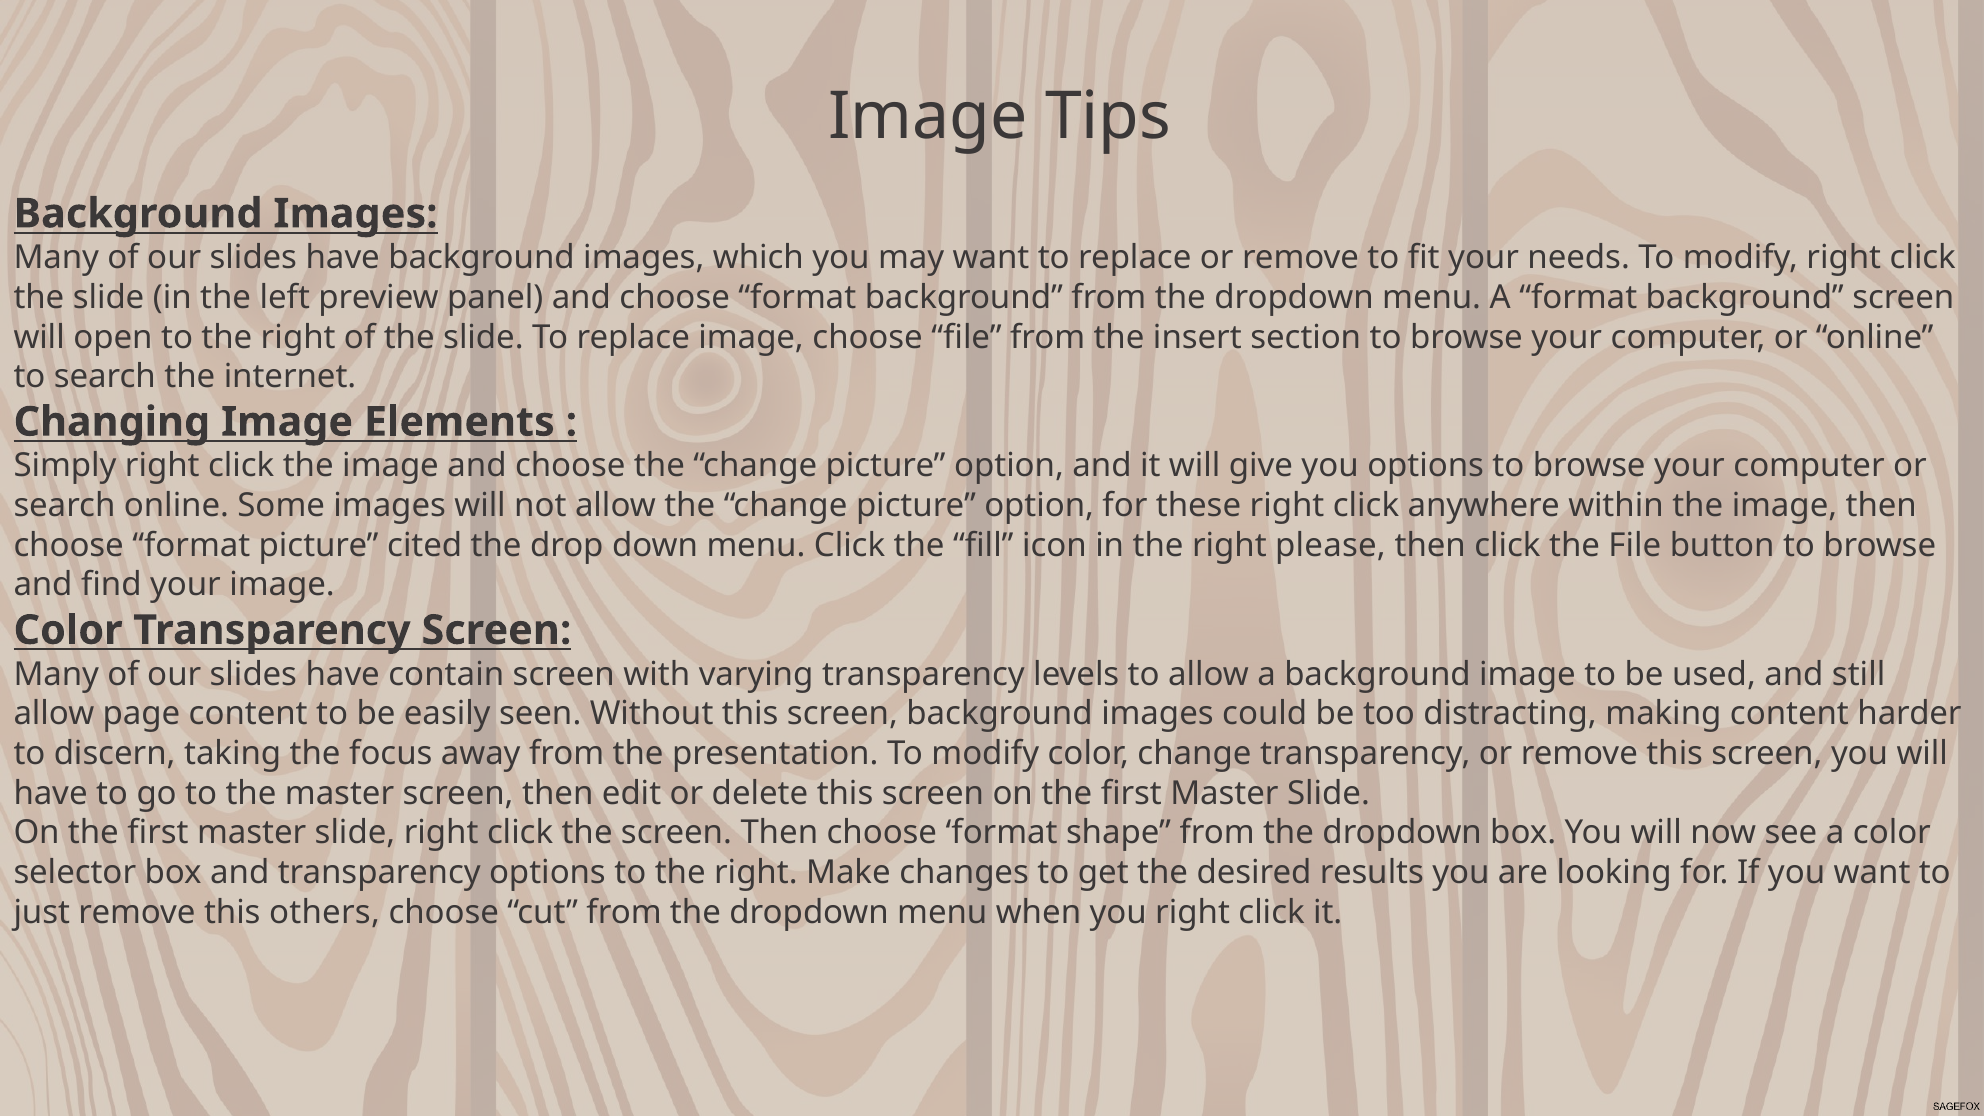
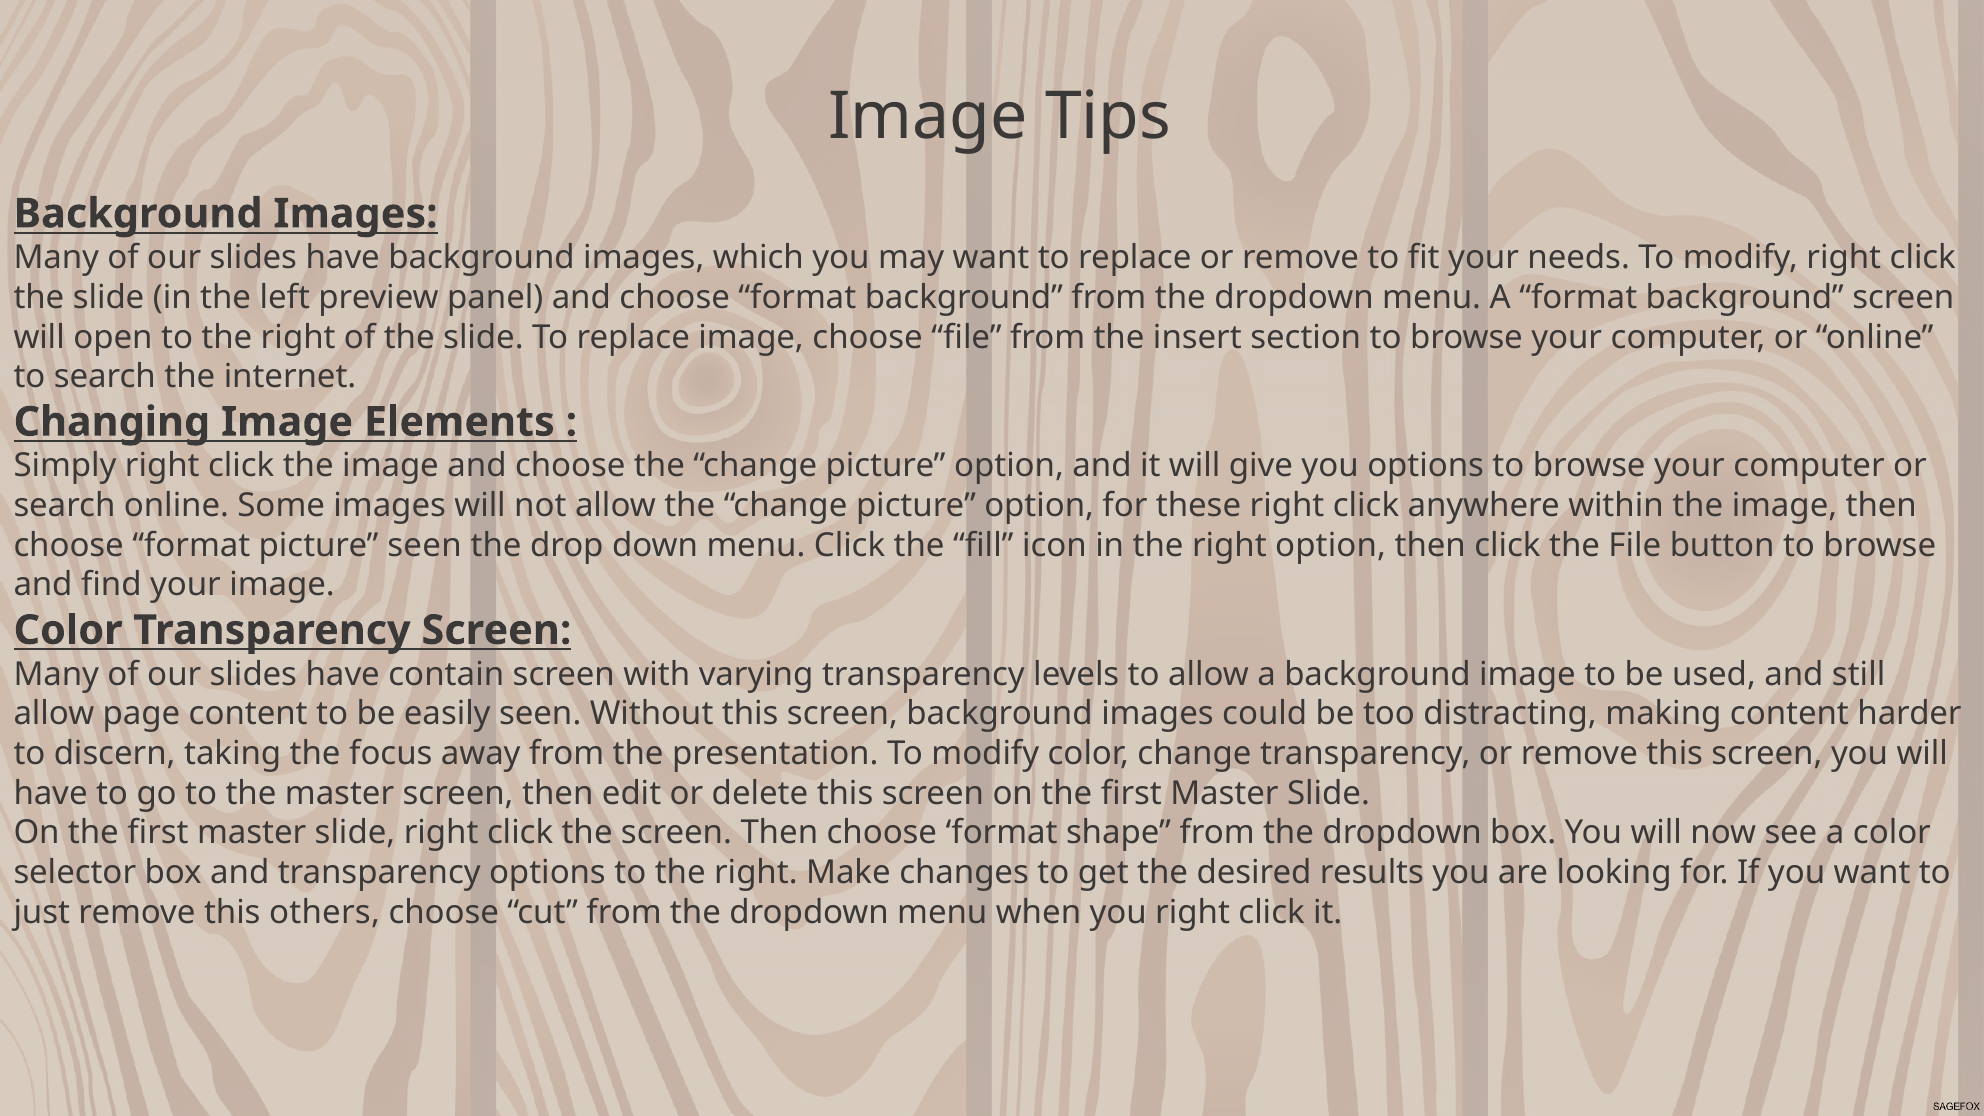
picture cited: cited -> seen
right please: please -> option
